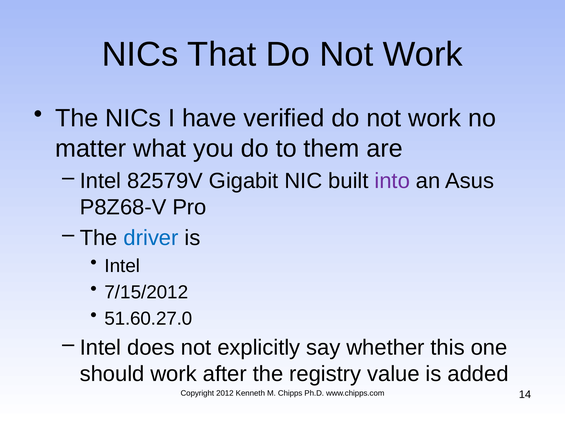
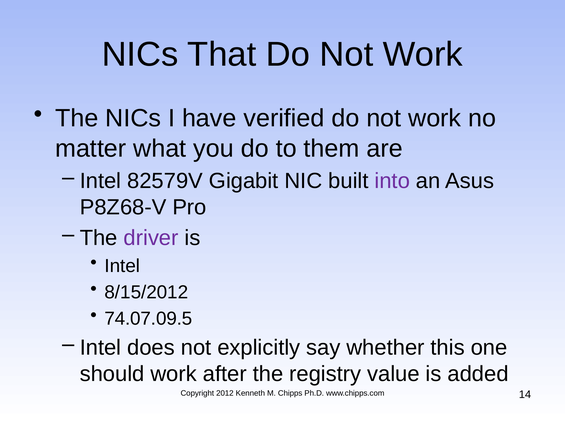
driver colour: blue -> purple
7/15/2012: 7/15/2012 -> 8/15/2012
51.60.27.0: 51.60.27.0 -> 74.07.09.5
